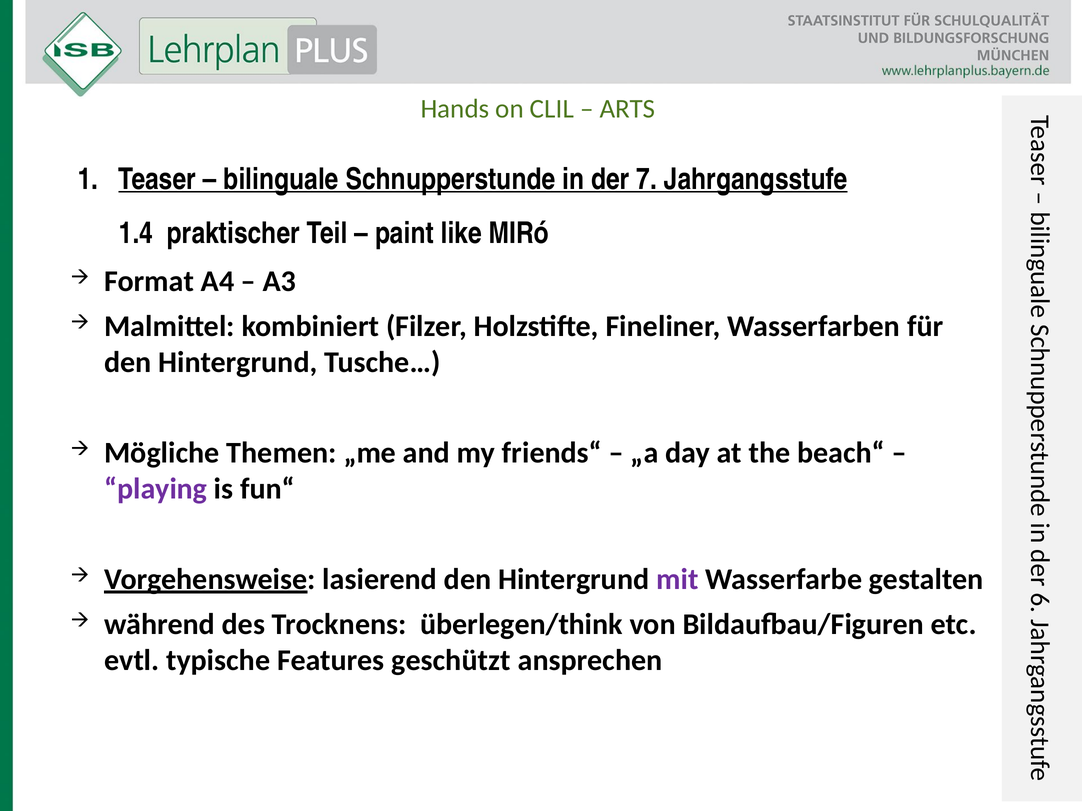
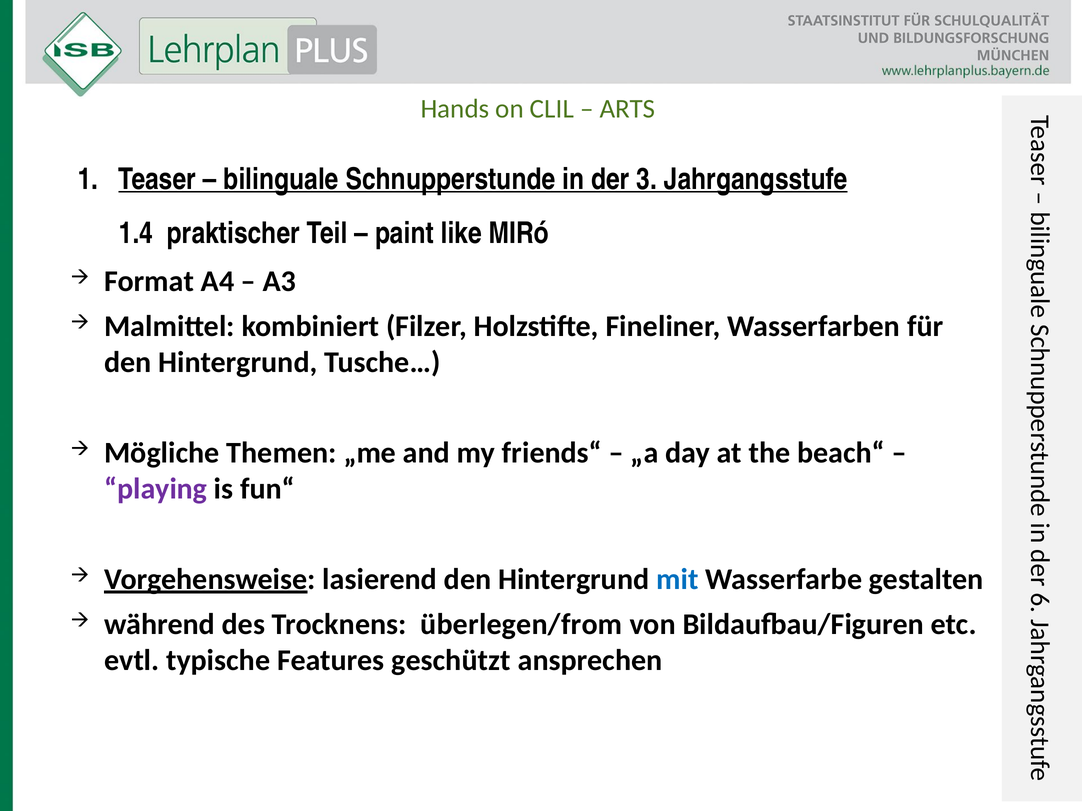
7: 7 -> 3
mit colour: purple -> blue
überlegen/think: überlegen/think -> überlegen/from
